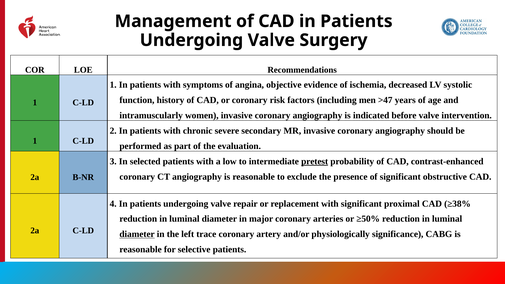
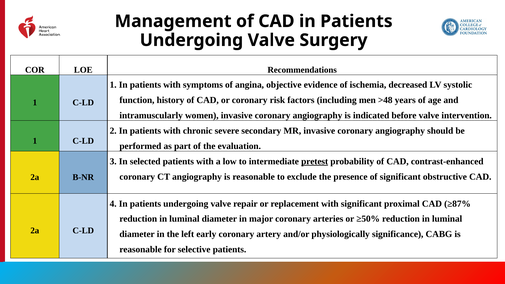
>47: >47 -> >48
≥38%: ≥38% -> ≥87%
diameter at (137, 234) underline: present -> none
trace: trace -> early
